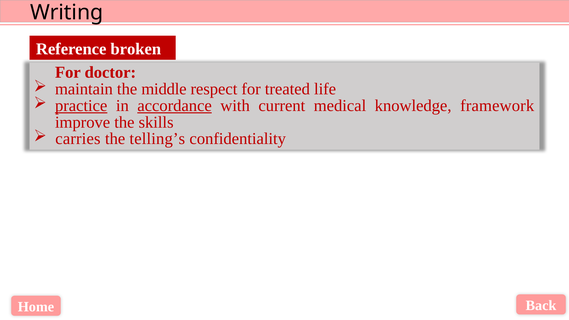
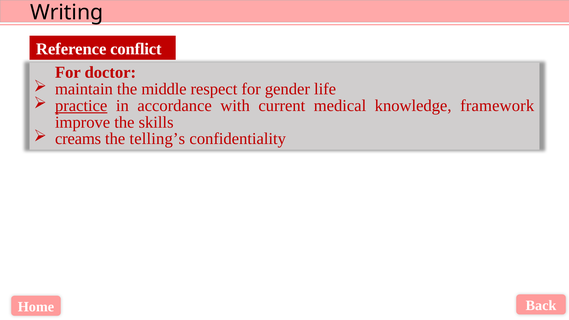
broken: broken -> conflict
treated: treated -> gender
accordance underline: present -> none
carries: carries -> creams
